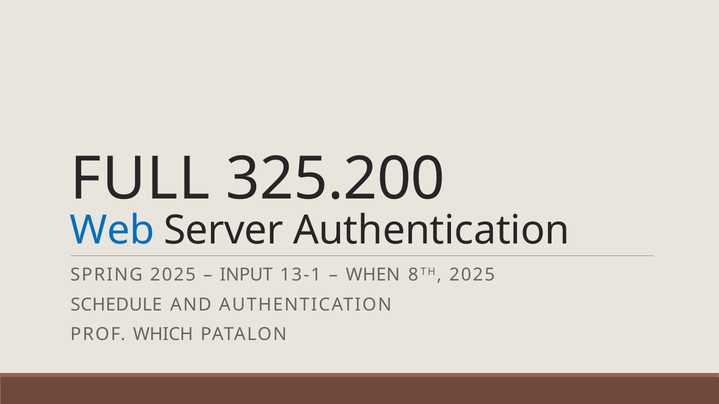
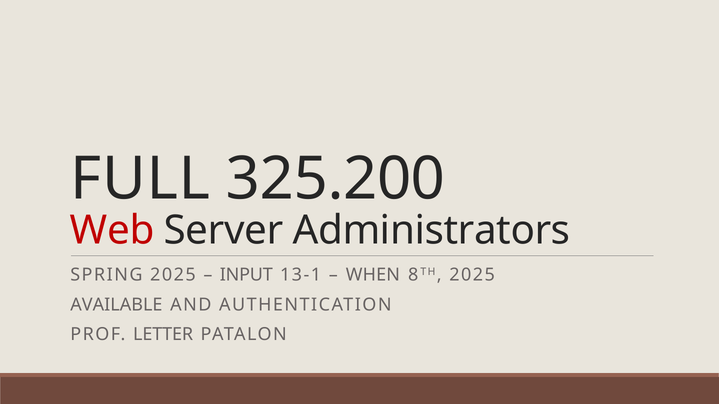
Web colour: blue -> red
Server Authentication: Authentication -> Administrators
SCHEDULE: SCHEDULE -> AVAILABLE
WHICH: WHICH -> LETTER
